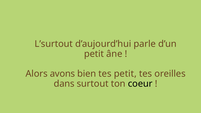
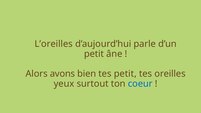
L’surtout: L’surtout -> L’oreilles
dans: dans -> yeux
coeur colour: black -> blue
